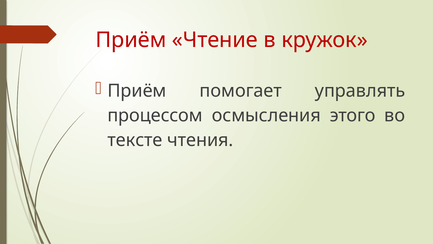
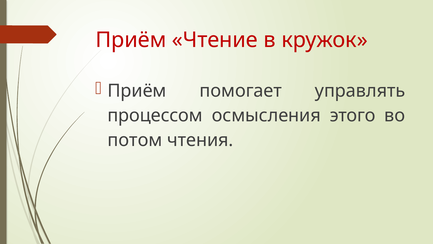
тексте: тексте -> потом
